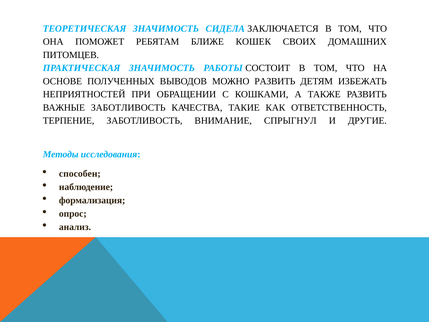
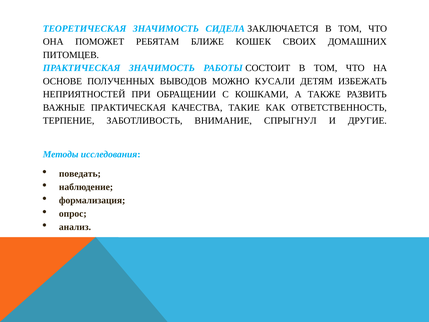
МОЖНО РАЗВИТЬ: РАЗВИТЬ -> КУСАЛИ
ВАЖНЫЕ ЗАБОТЛИВОСТЬ: ЗАБОТЛИВОСТЬ -> ПРАКТИЧЕСКАЯ
способен: способен -> поведать
